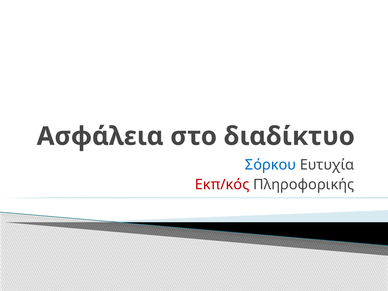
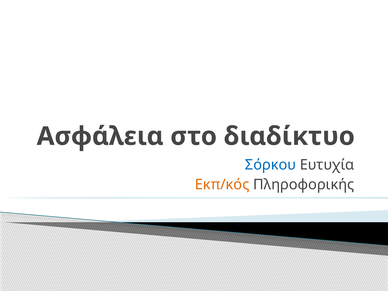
Εκπ/κός colour: red -> orange
